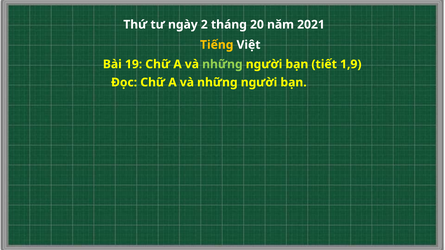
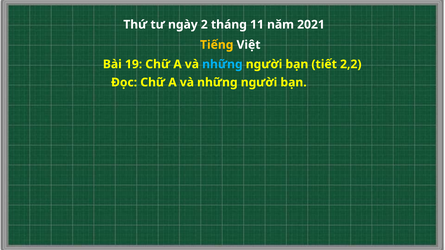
20: 20 -> 11
những at (222, 64) colour: light green -> light blue
1,9: 1,9 -> 2,2
